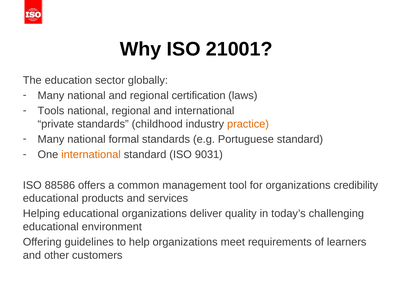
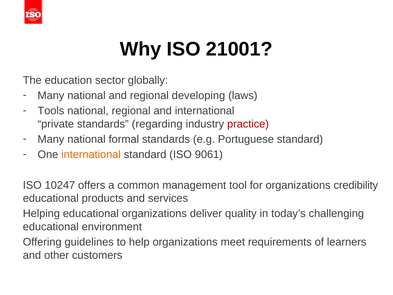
certification: certification -> developing
childhood: childhood -> regarding
practice colour: orange -> red
9031: 9031 -> 9061
88586: 88586 -> 10247
